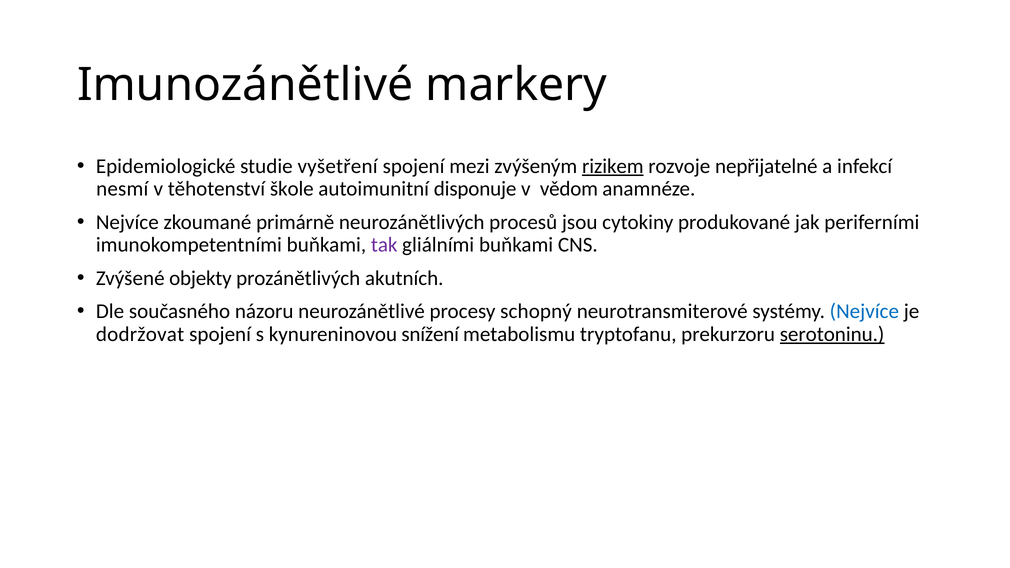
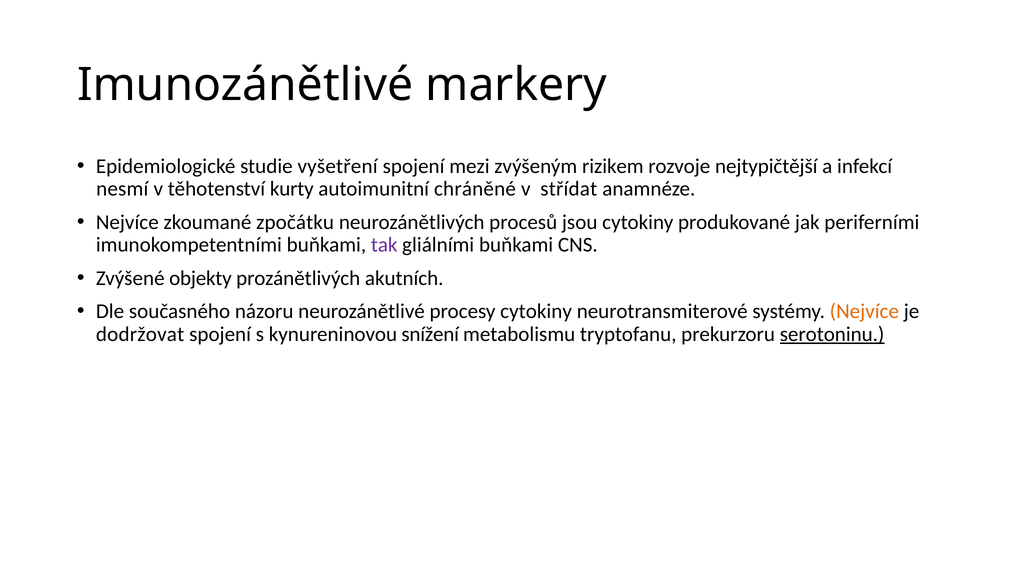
rizikem underline: present -> none
nepřijatelné: nepřijatelné -> nejtypičtější
škole: škole -> kurty
disponuje: disponuje -> chráněné
vědom: vědom -> střídat
primárně: primárně -> zpočátku
procesy schopný: schopný -> cytokiny
Nejvíce at (864, 311) colour: blue -> orange
